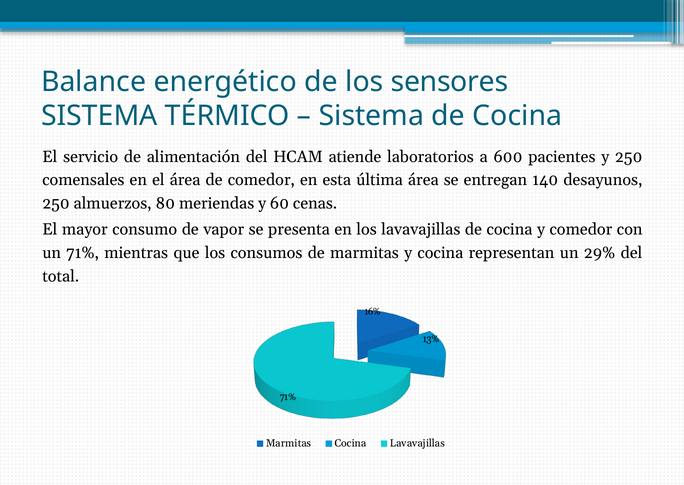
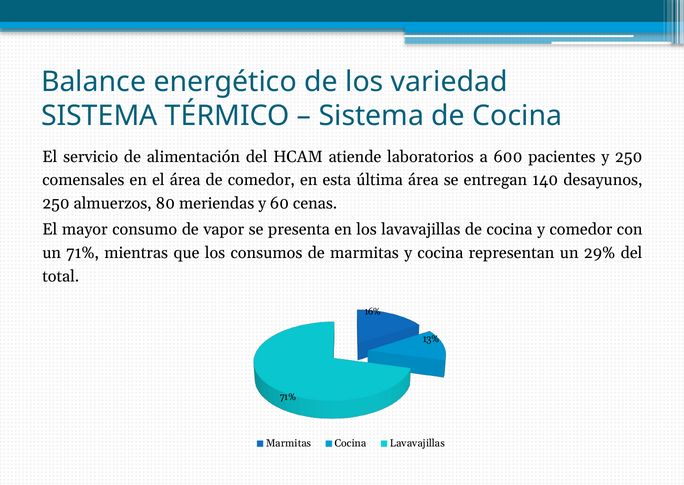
sensores: sensores -> variedad
